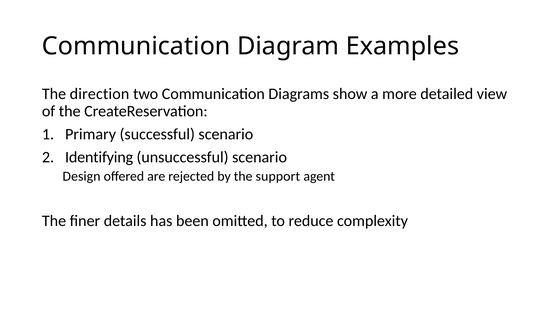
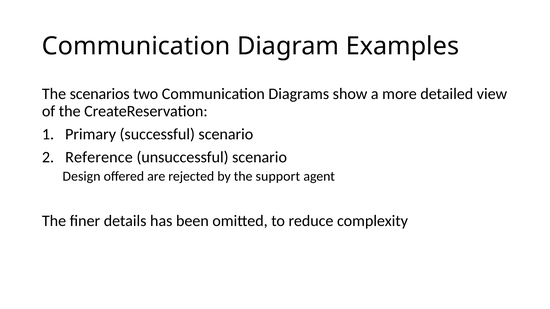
direction: direction -> scenarios
Identifying: Identifying -> Reference
